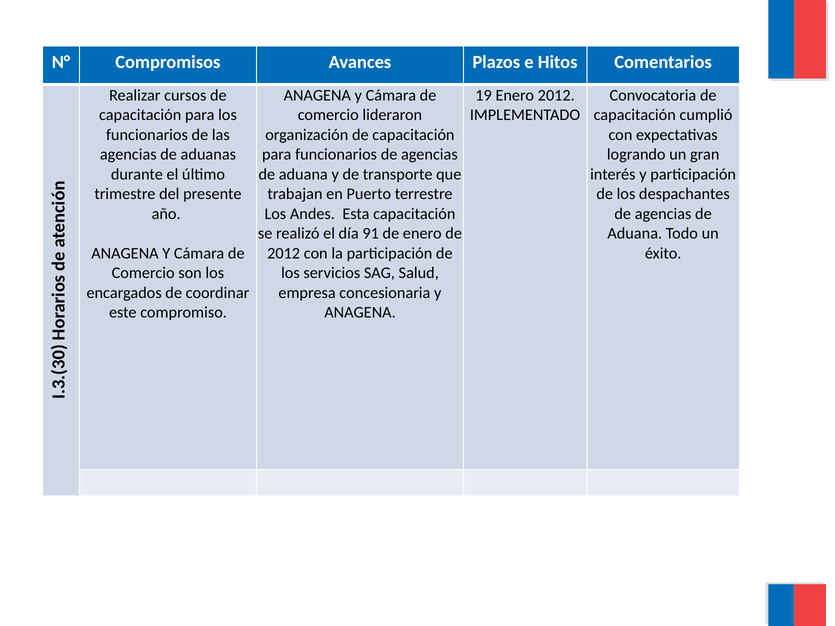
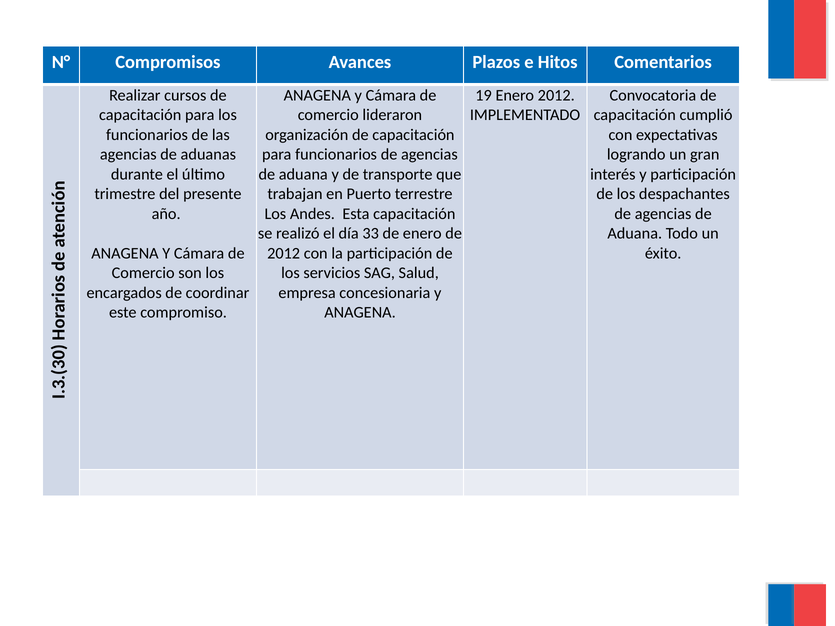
91: 91 -> 33
